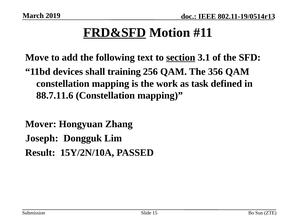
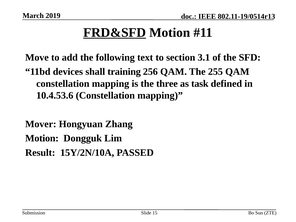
section underline: present -> none
356: 356 -> 255
work: work -> three
88.7.11.6: 88.7.11.6 -> 10.4.53.6
Joseph at (42, 138): Joseph -> Motion
